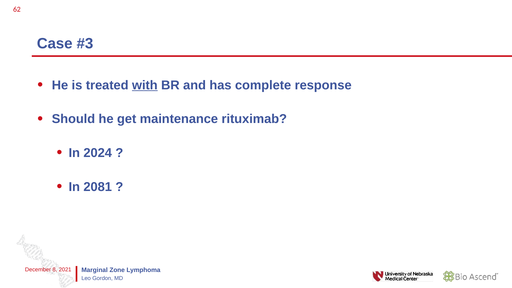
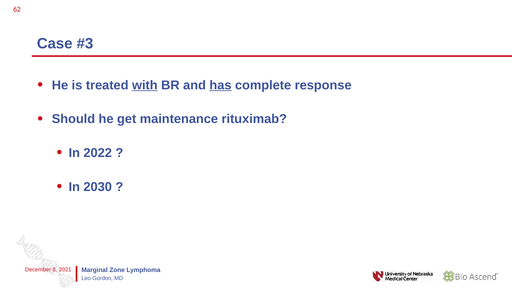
has underline: none -> present
2024: 2024 -> 2022
2081: 2081 -> 2030
